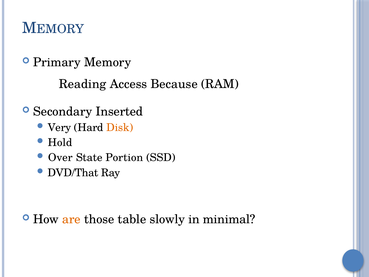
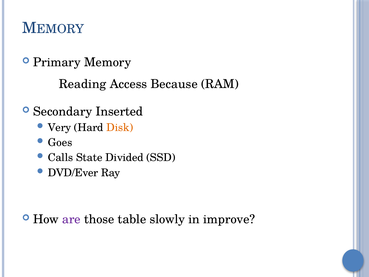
Hold: Hold -> Goes
Over: Over -> Calls
Portion: Portion -> Divided
DVD/That: DVD/That -> DVD/Ever
are colour: orange -> purple
minimal: minimal -> improve
